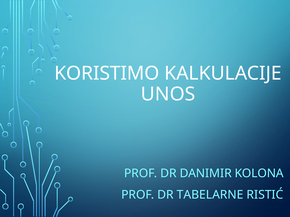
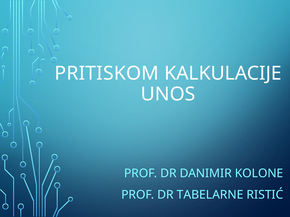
KORISTIMO: KORISTIMO -> PRITISKOM
KOLONA: KOLONA -> KOLONE
